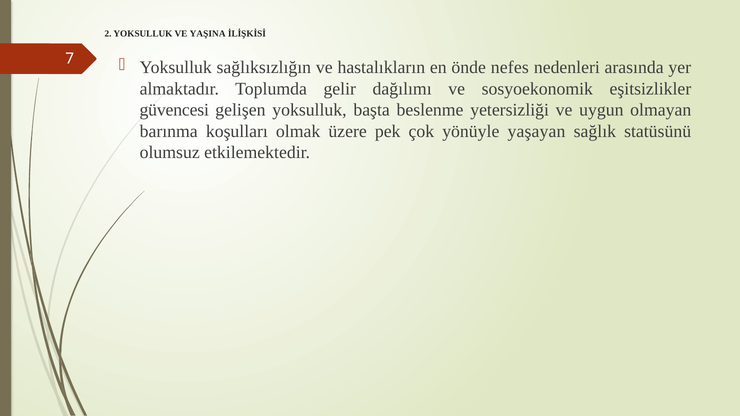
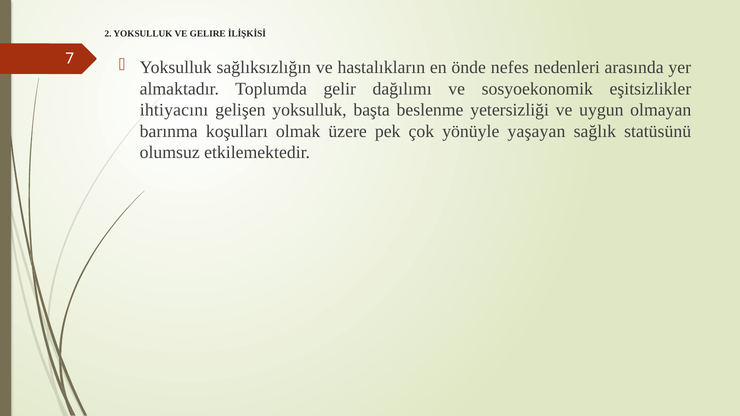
YAŞINA: YAŞINA -> GELIRE
güvencesi: güvencesi -> ihtiyacını
